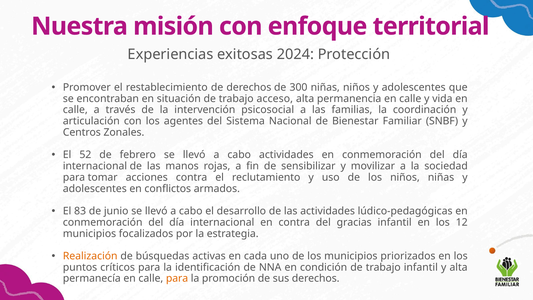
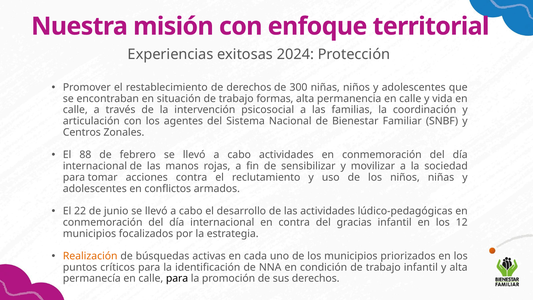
acceso: acceso -> formas
52: 52 -> 88
83: 83 -> 22
para at (177, 278) colour: orange -> black
